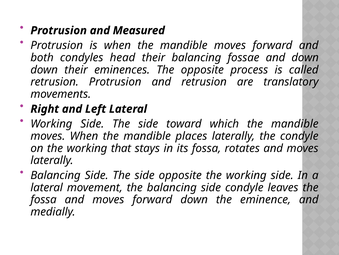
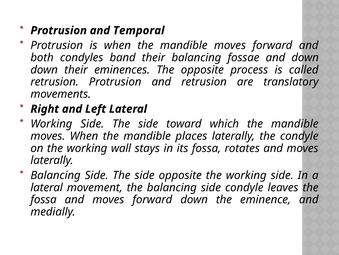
Measured: Measured -> Temporal
head: head -> band
that: that -> wall
